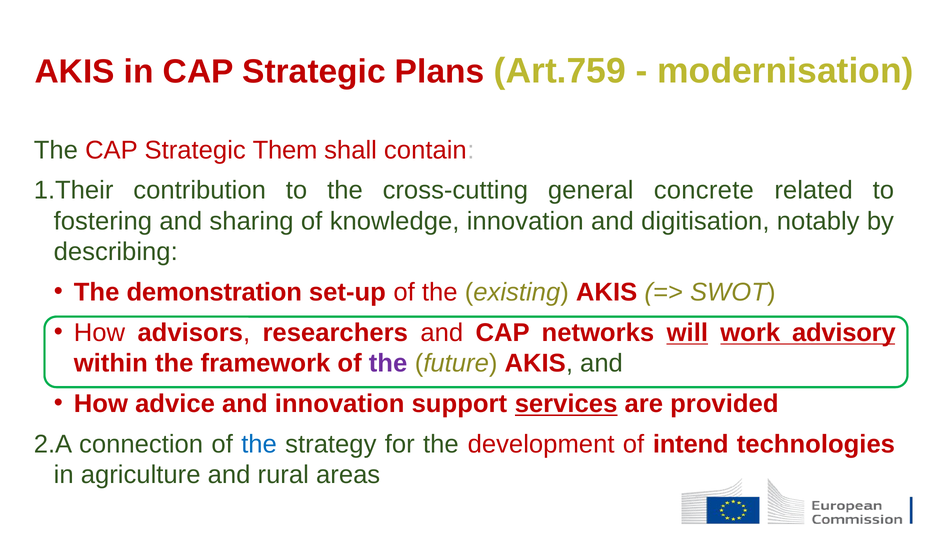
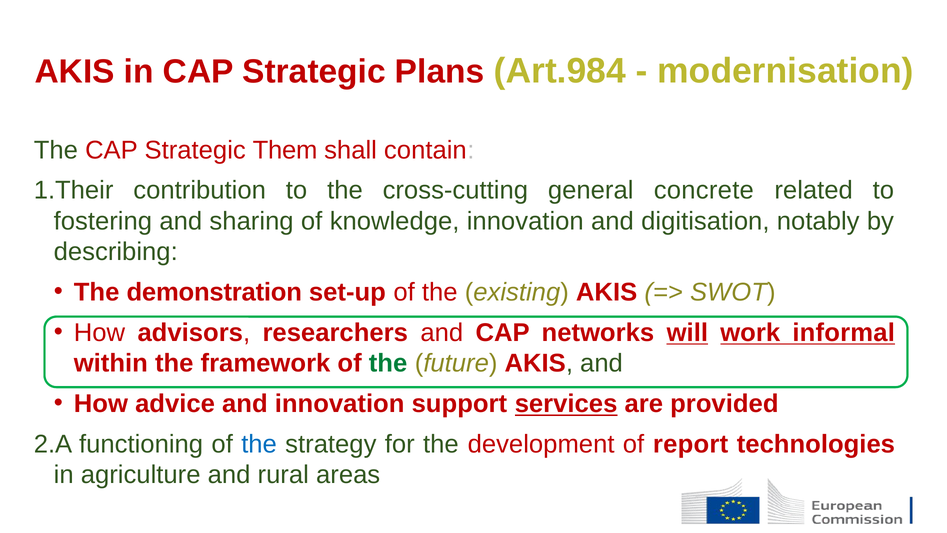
Art.759: Art.759 -> Art.984
advisory: advisory -> informal
the at (388, 363) colour: purple -> green
connection: connection -> functioning
intend: intend -> report
